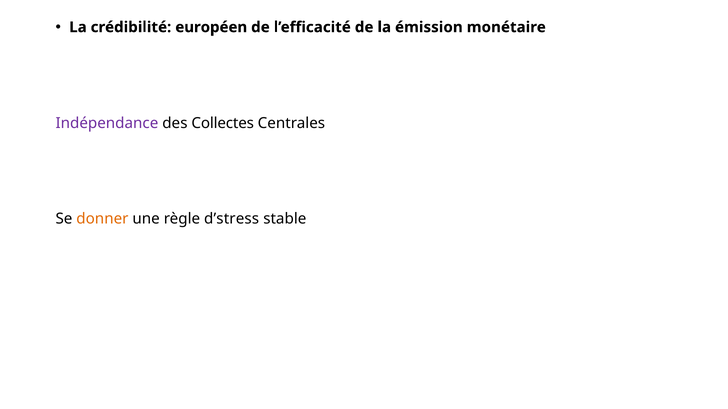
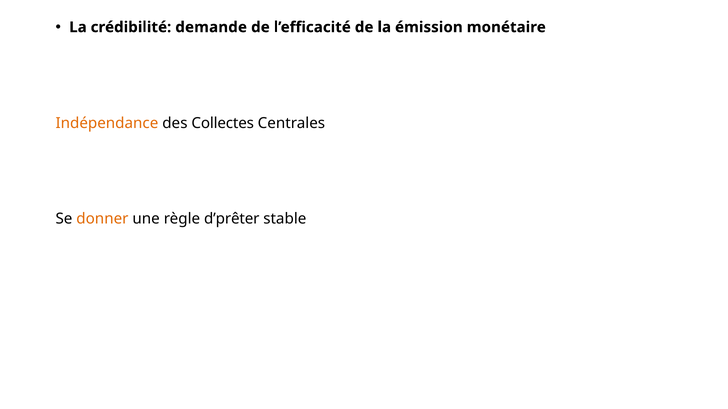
européen: européen -> demande
Indépendance colour: purple -> orange
d’stress: d’stress -> d’prêter
